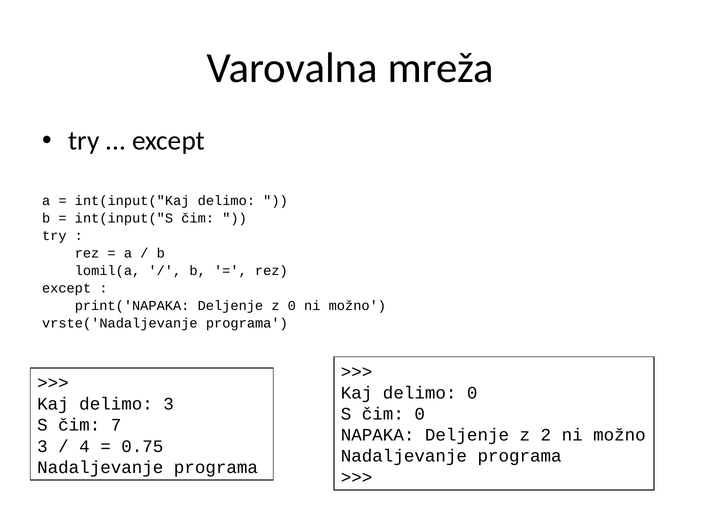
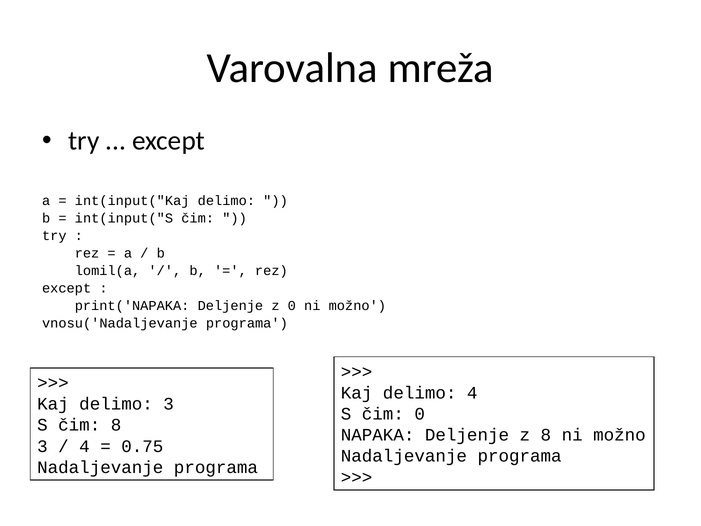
vrste('Nadaljevanje: vrste('Nadaljevanje -> vnosu('Nadaljevanje
delimo 0: 0 -> 4
čim 7: 7 -> 8
z 2: 2 -> 8
